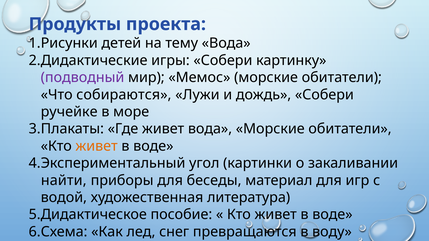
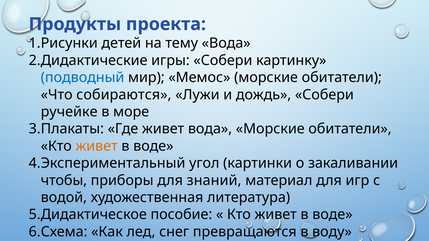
подводный colour: purple -> blue
найти: найти -> чтобы
беседы: беседы -> знаний
